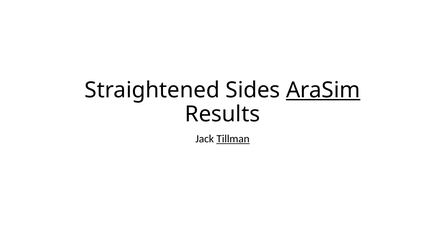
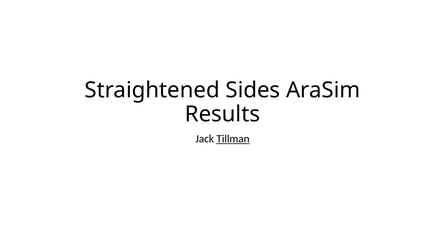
AraSim underline: present -> none
